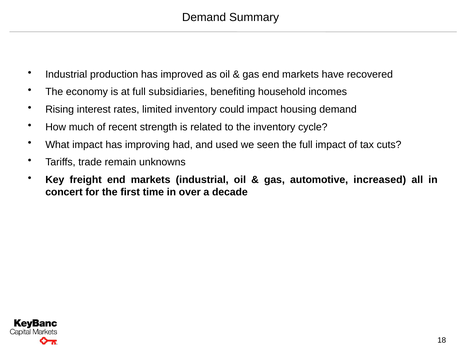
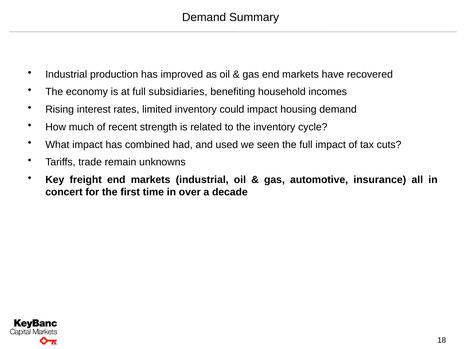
improving: improving -> combined
increased: increased -> insurance
